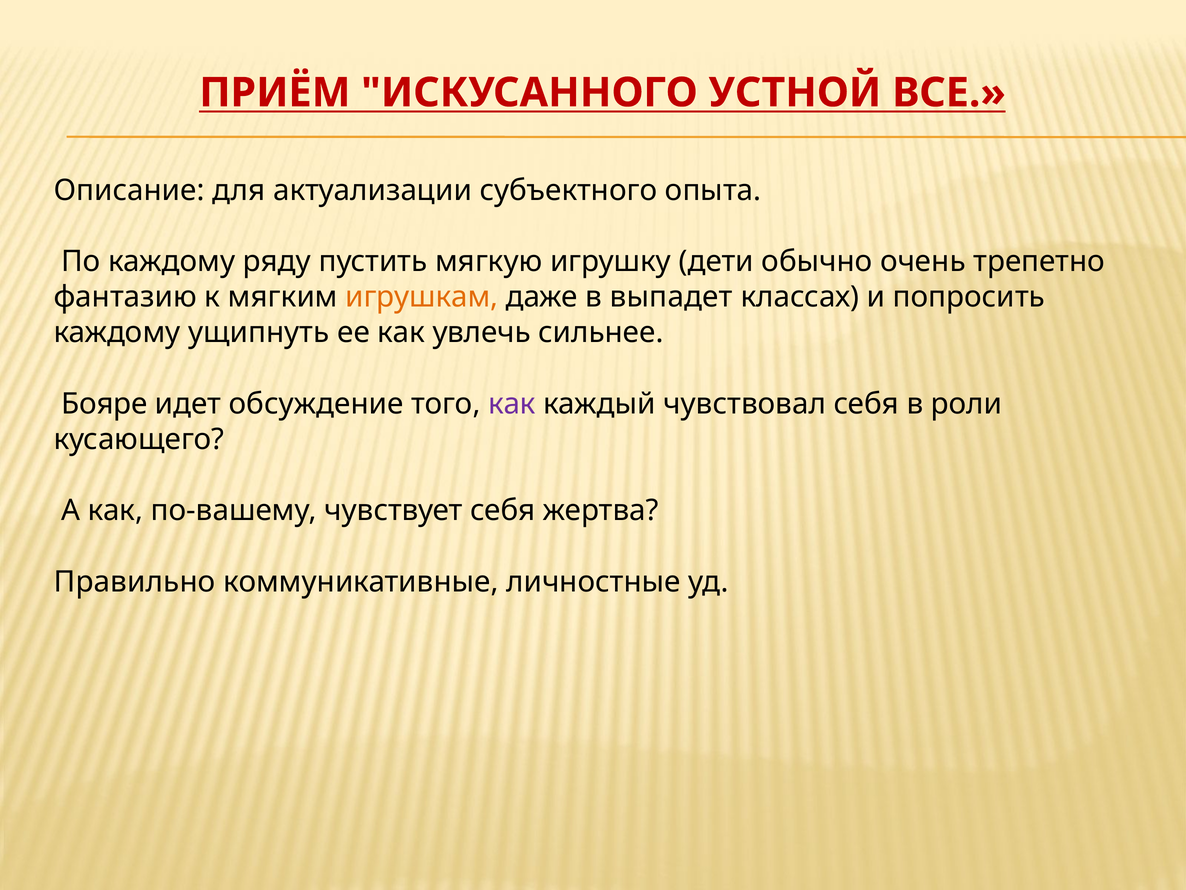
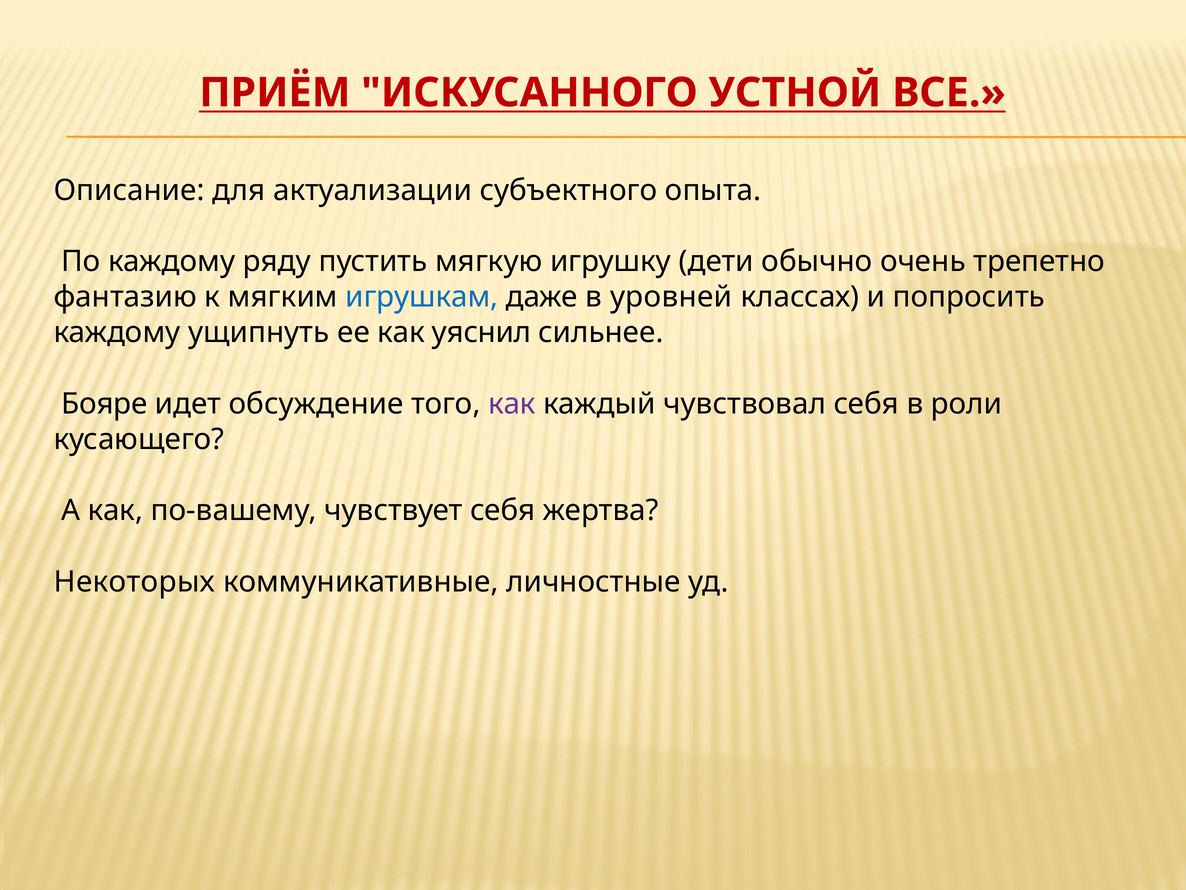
игрушкам colour: orange -> blue
выпадет: выпадет -> уровней
увлечь: увлечь -> уяснил
Правильно: Правильно -> Некоторых
